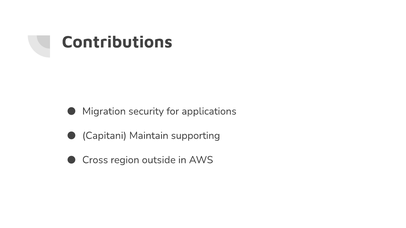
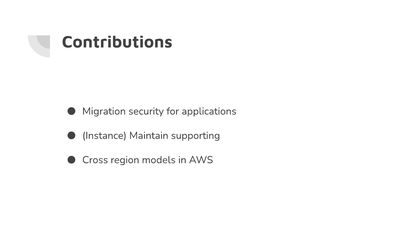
Capitani: Capitani -> Instance
outside: outside -> models
